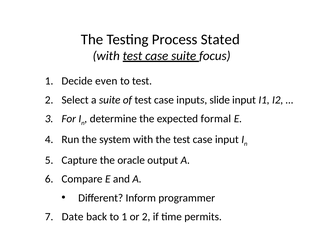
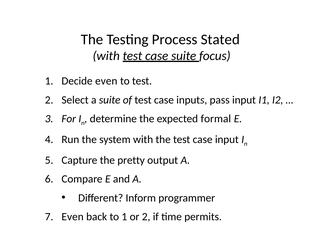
slide: slide -> pass
oracle: oracle -> pretty
Date at (73, 217): Date -> Even
